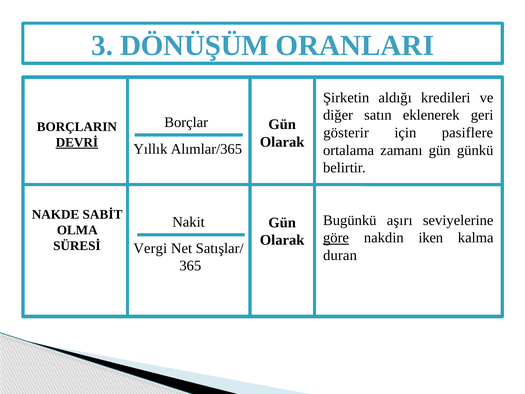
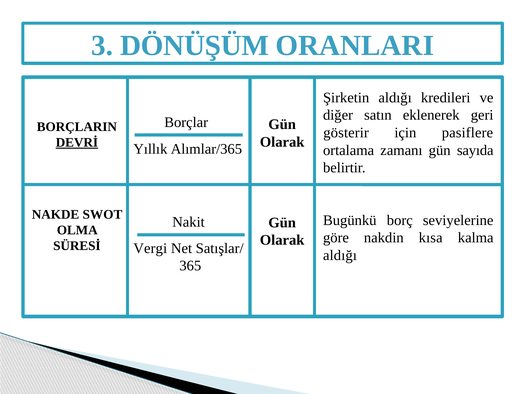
günkü: günkü -> sayıda
SABİT: SABİT -> SWOT
aşırı: aşırı -> borç
göre underline: present -> none
iken: iken -> kısa
duran at (340, 255): duran -> aldığı
